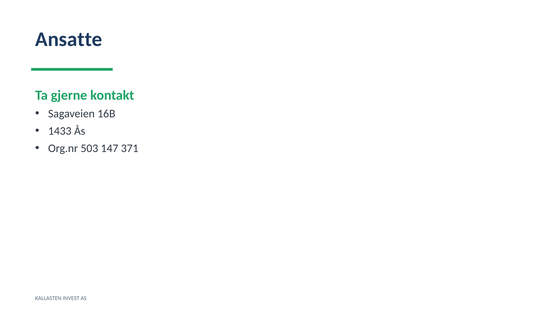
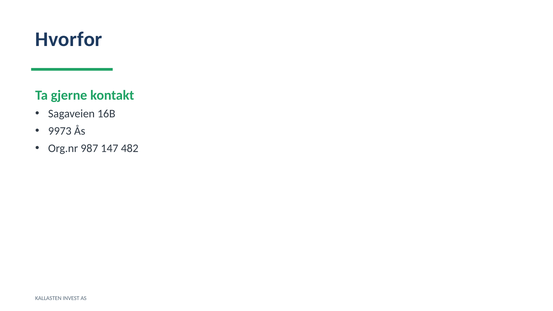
Ansatte: Ansatte -> Hvorfor
1433: 1433 -> 9973
503: 503 -> 987
371: 371 -> 482
